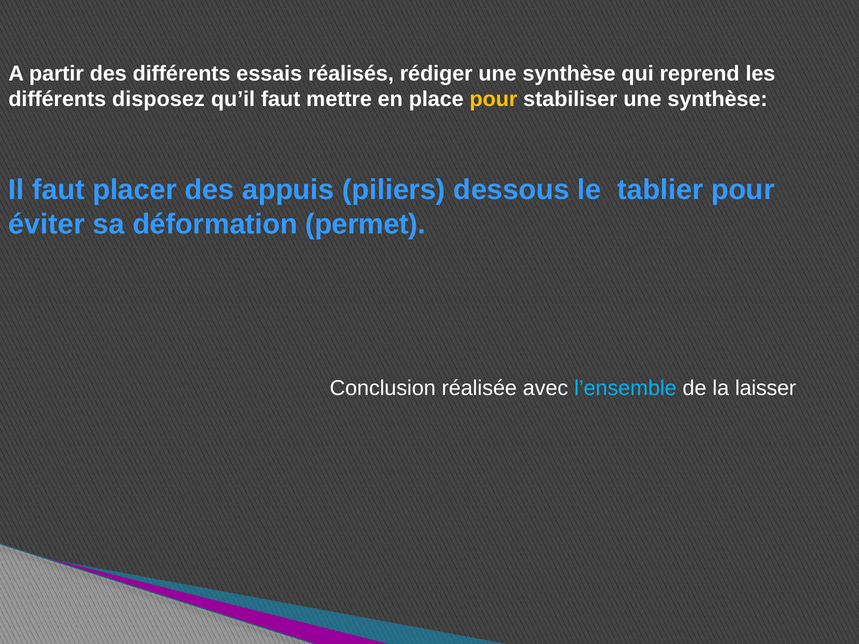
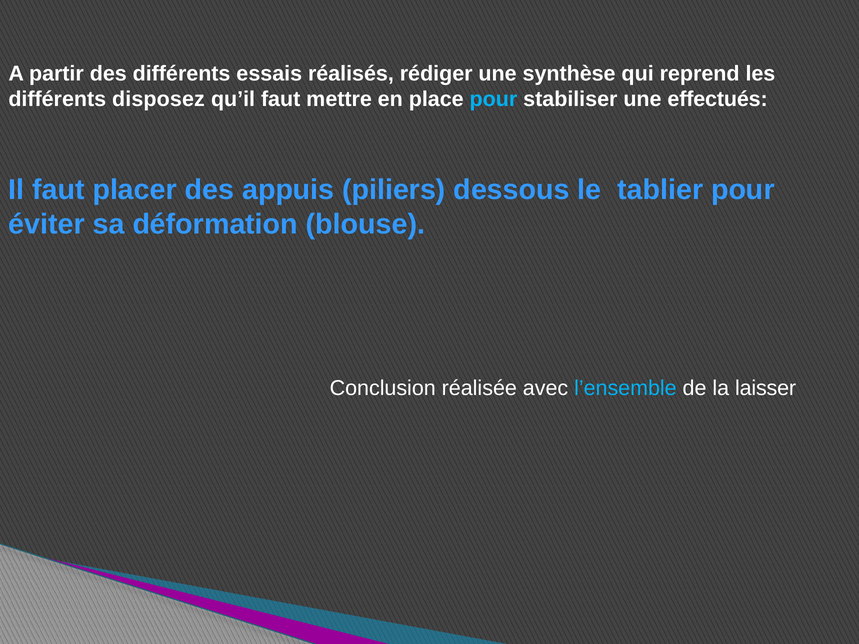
pour at (493, 99) colour: yellow -> light blue
stabiliser une synthèse: synthèse -> effectués
permet: permet -> blouse
